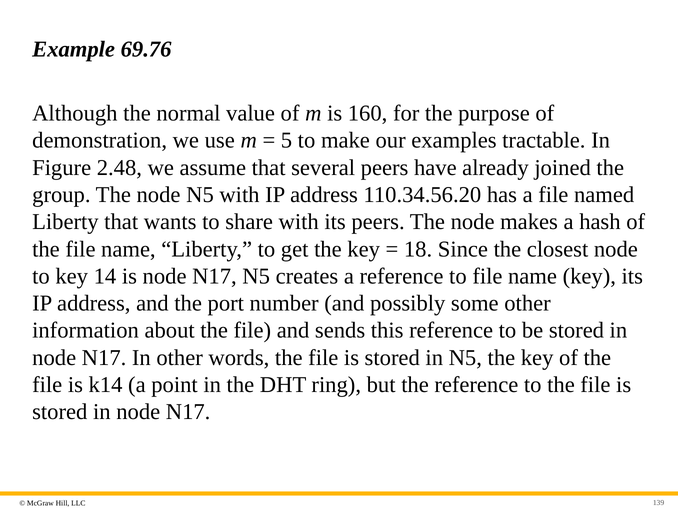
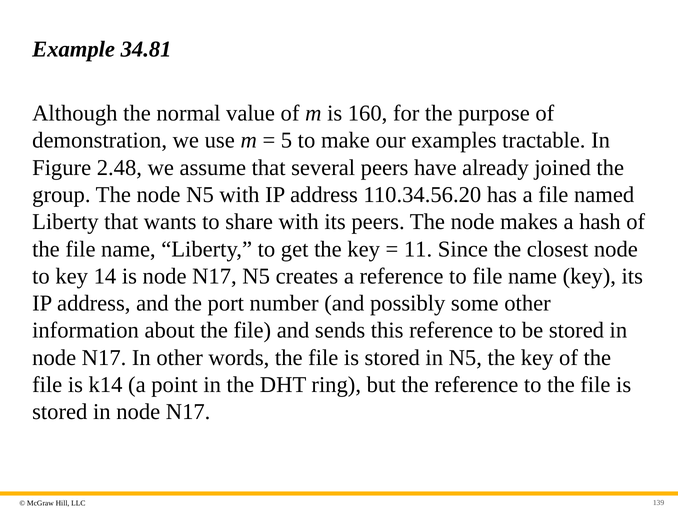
69.76: 69.76 -> 34.81
18: 18 -> 11
